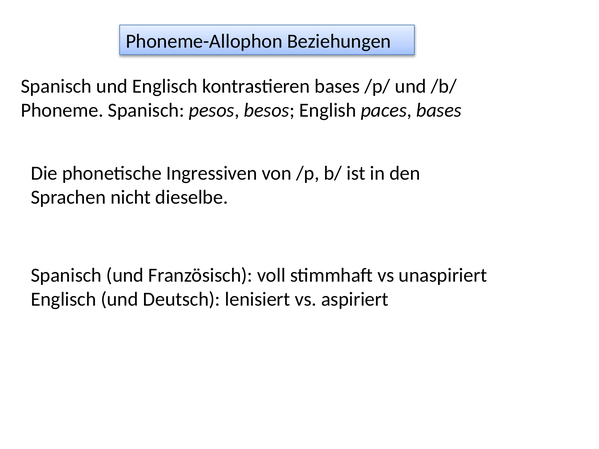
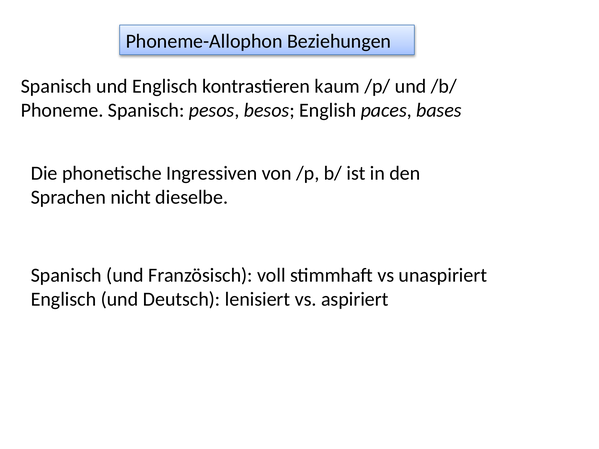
kontrastieren bases: bases -> kaum
